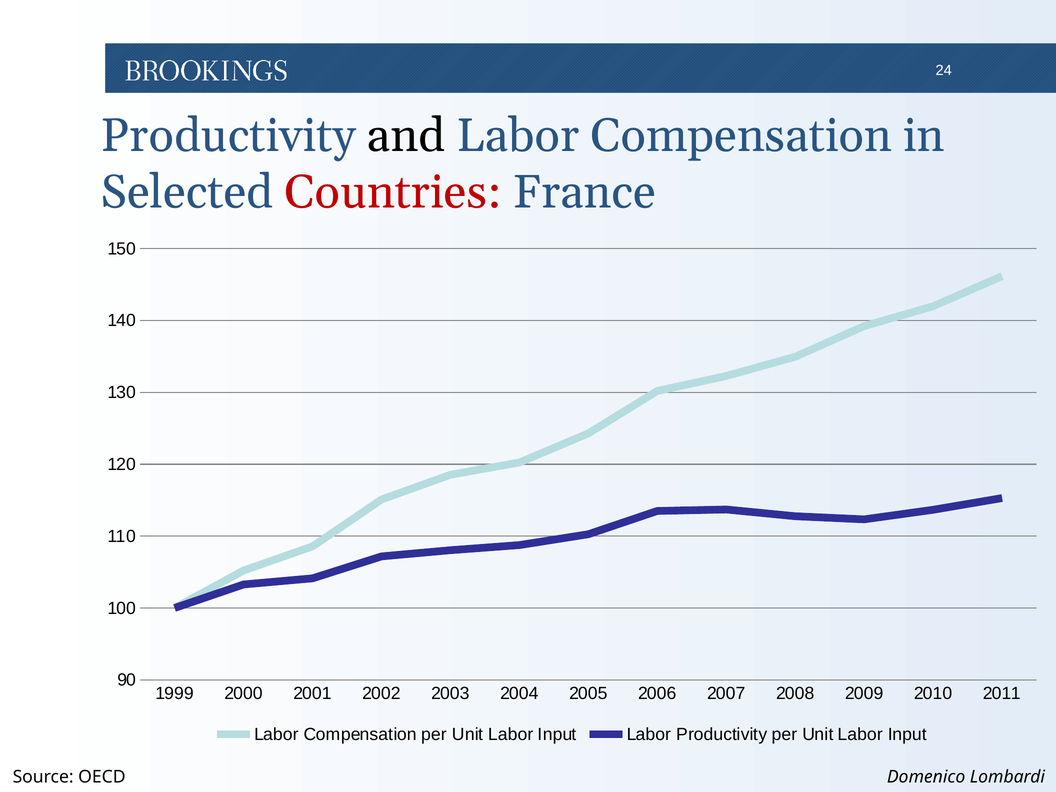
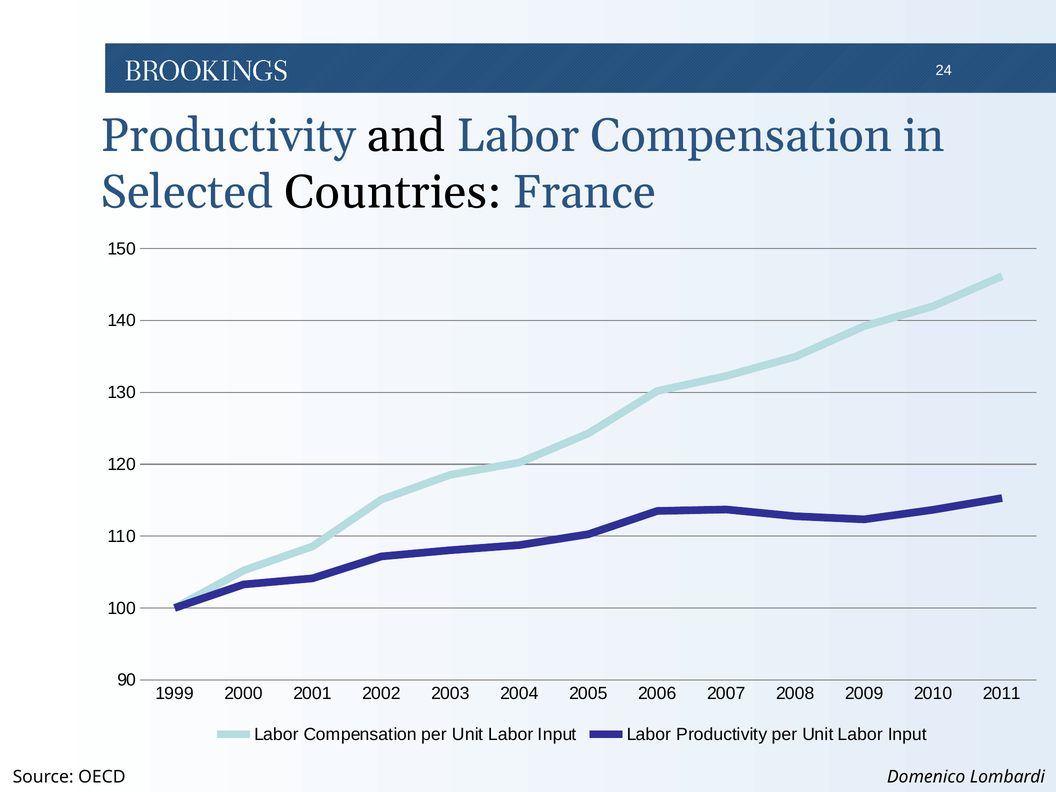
Countries colour: red -> black
